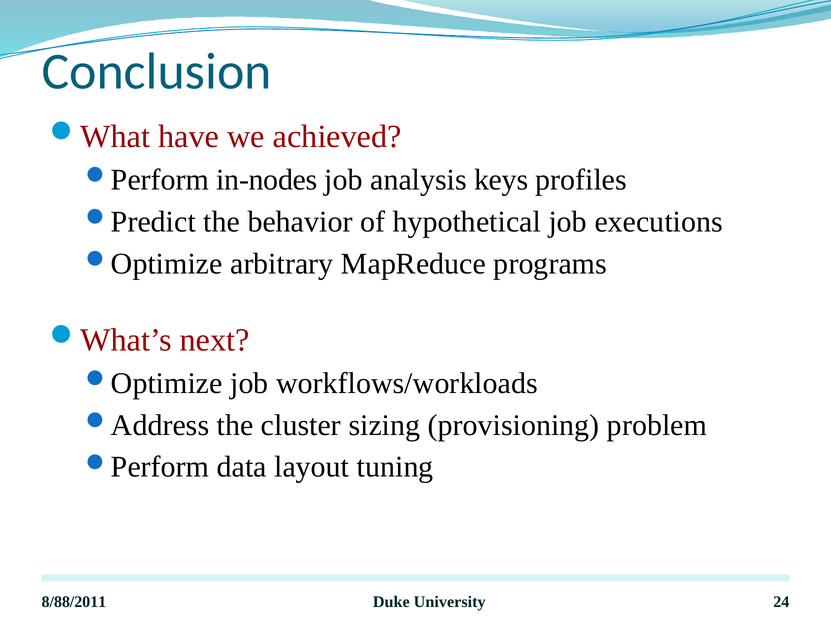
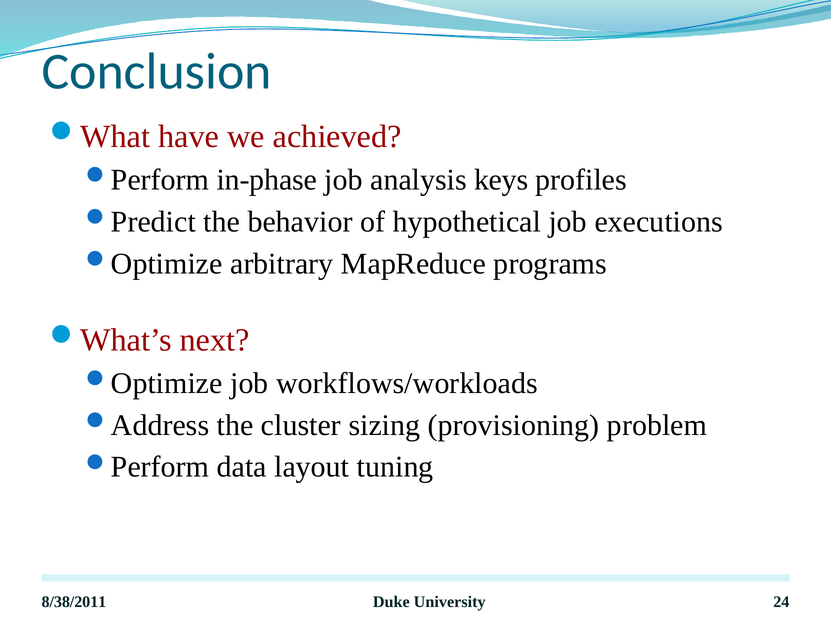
in-nodes: in-nodes -> in-phase
8/88/2011: 8/88/2011 -> 8/38/2011
